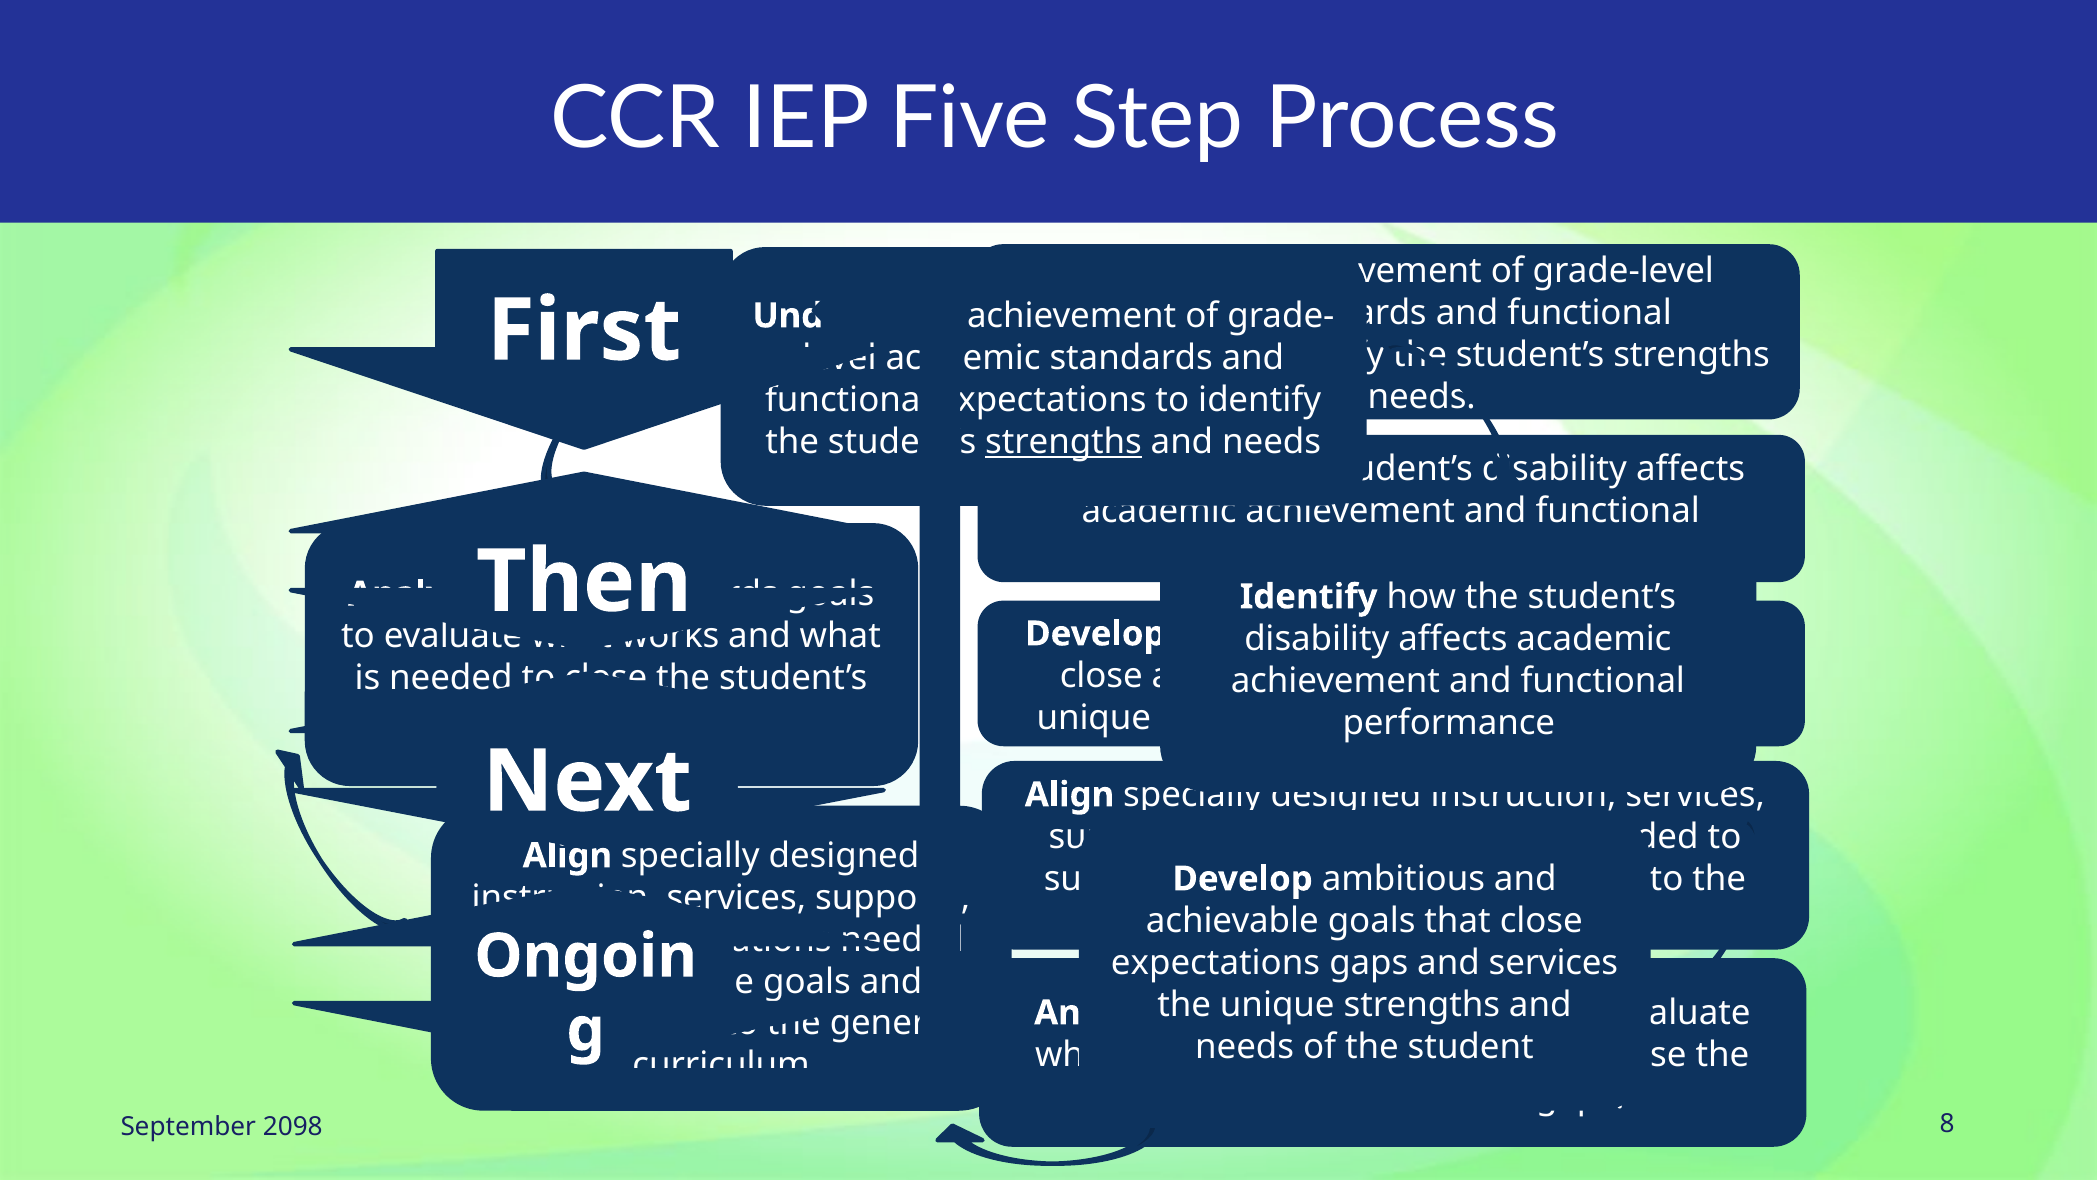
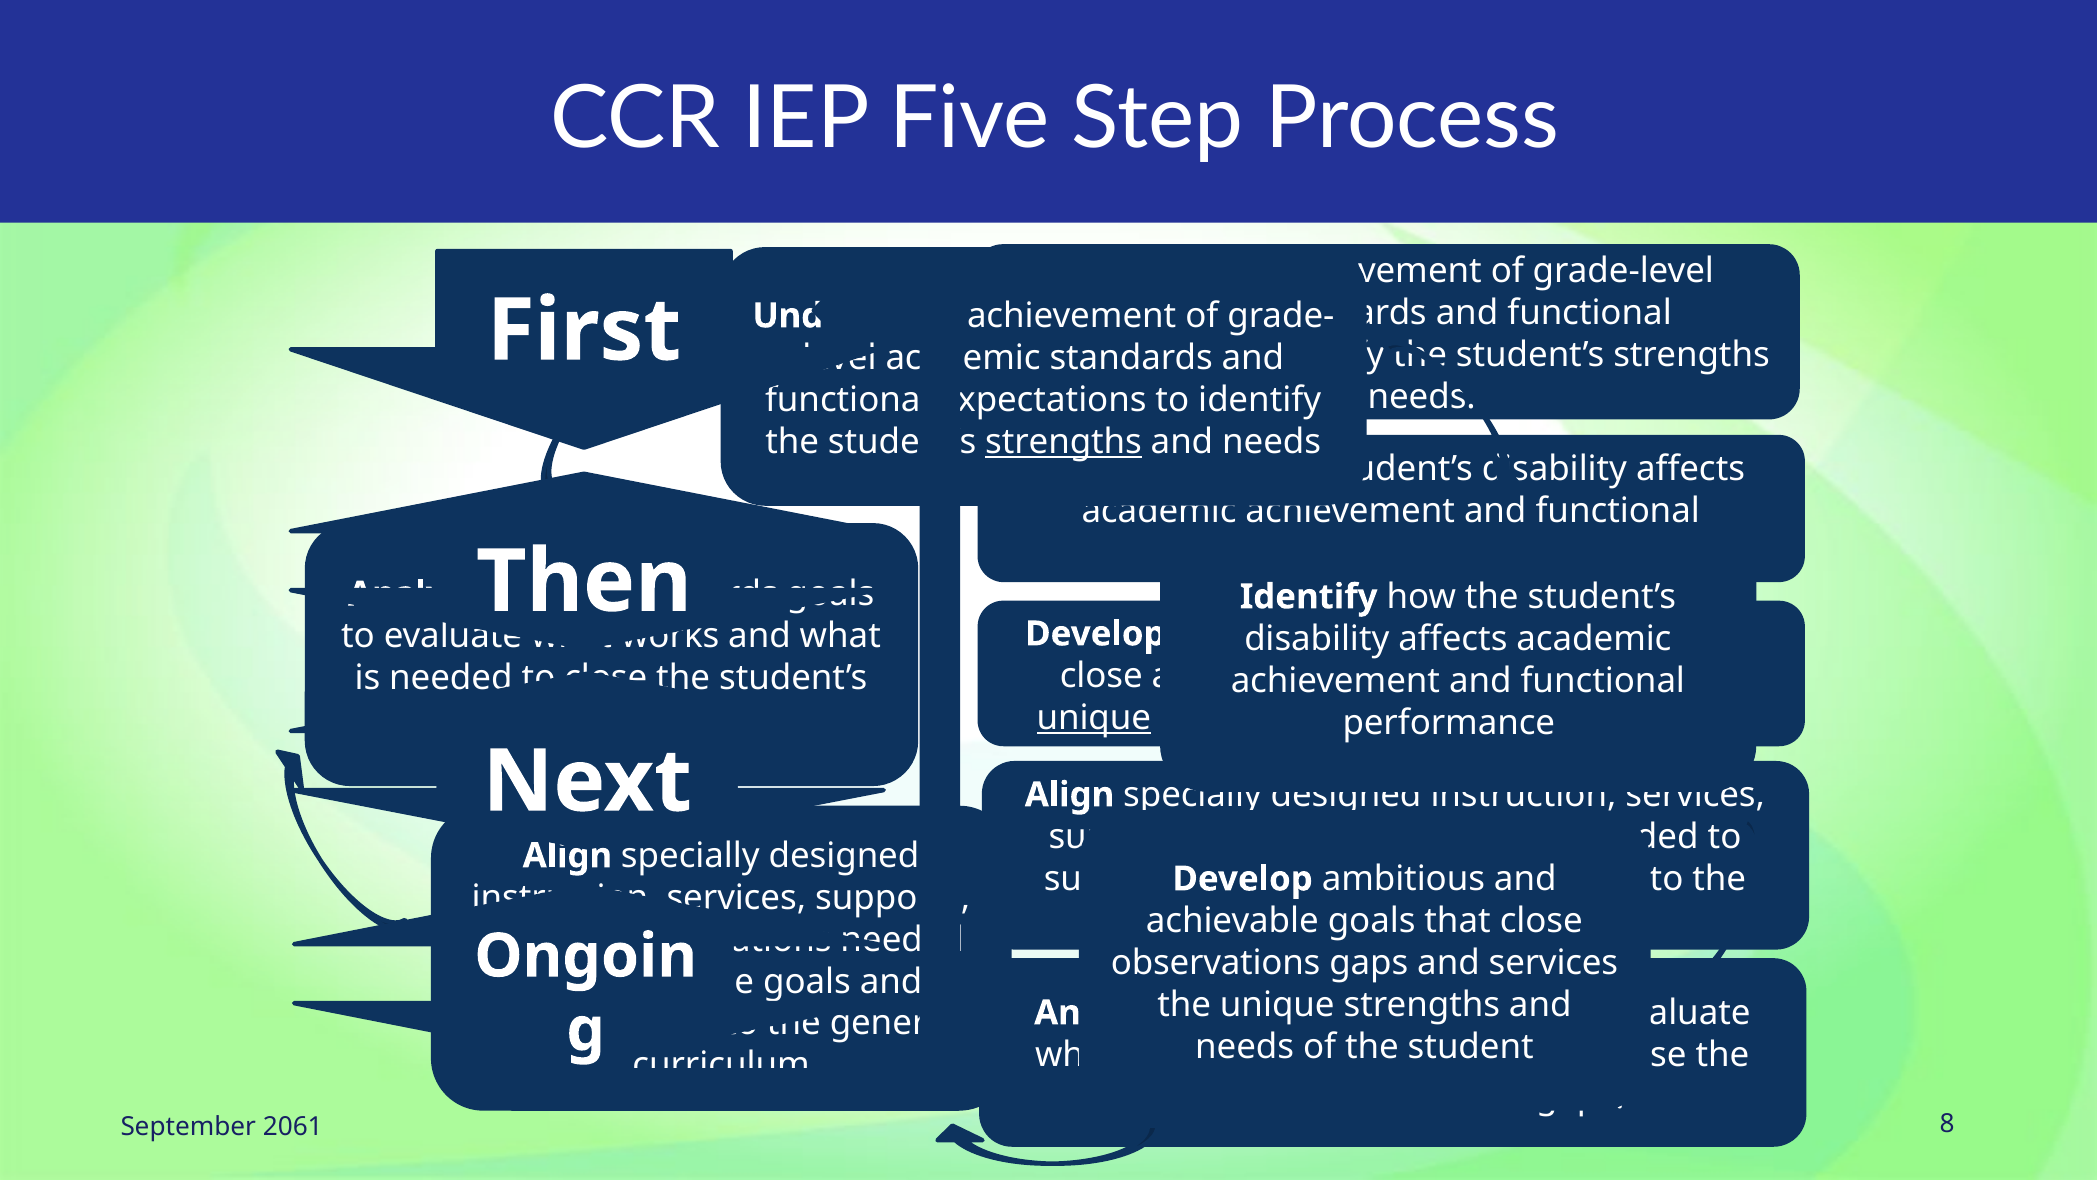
unique at (1094, 718) underline: none -> present
expectations at (1216, 962): expectations -> observations
2098: 2098 -> 2061
